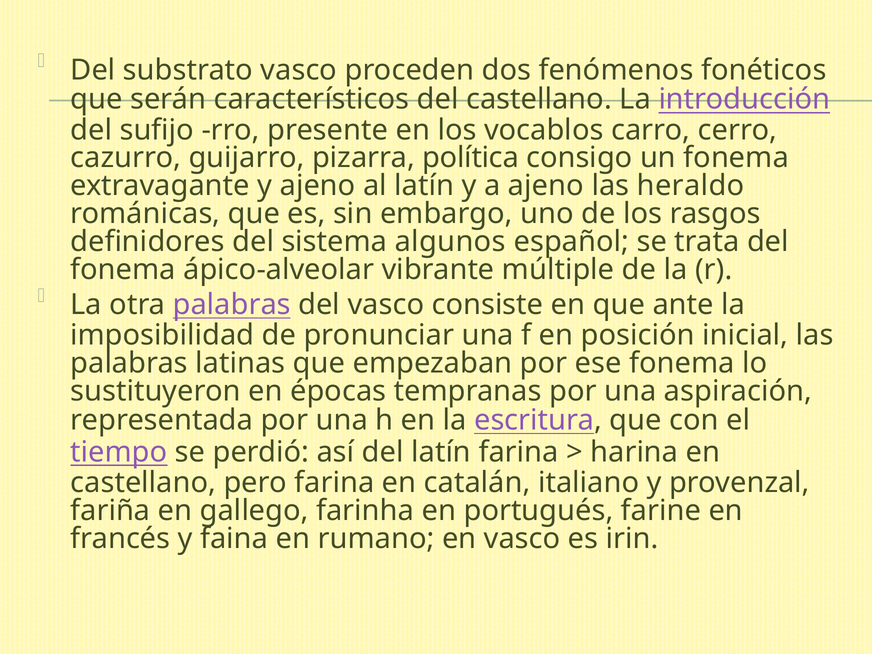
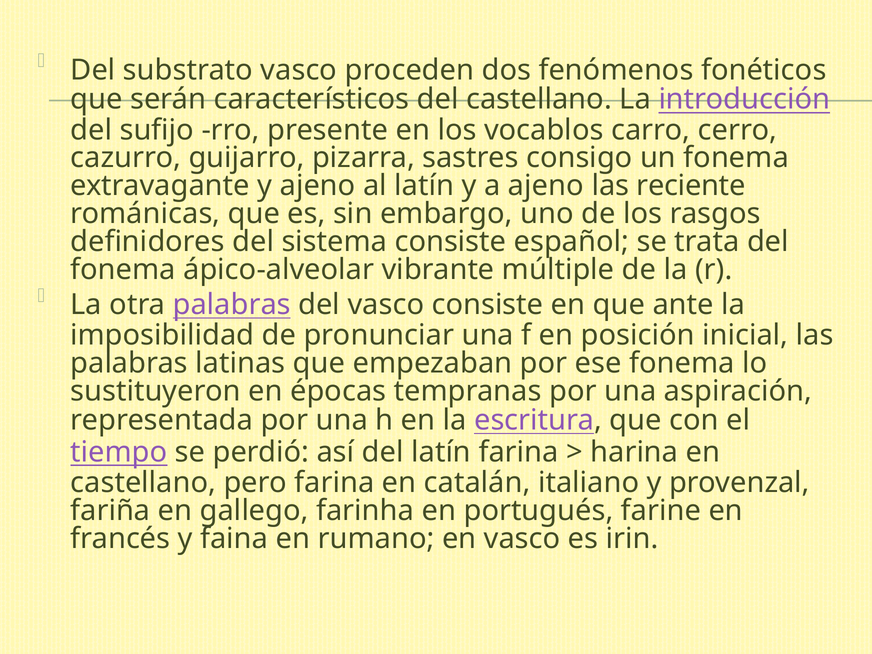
política: política -> sastres
heraldo: heraldo -> reciente
sistema algunos: algunos -> consiste
